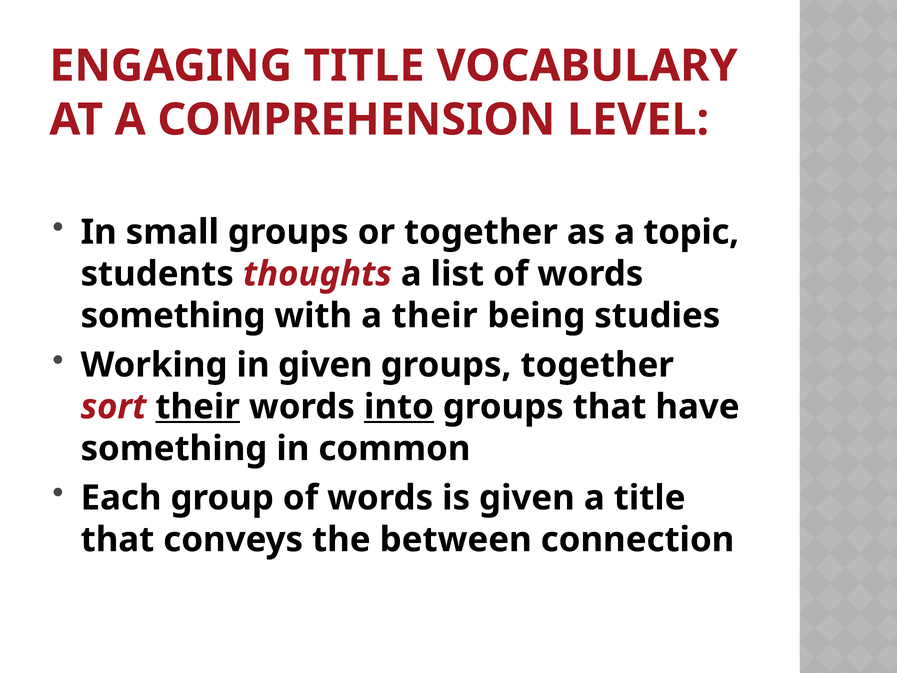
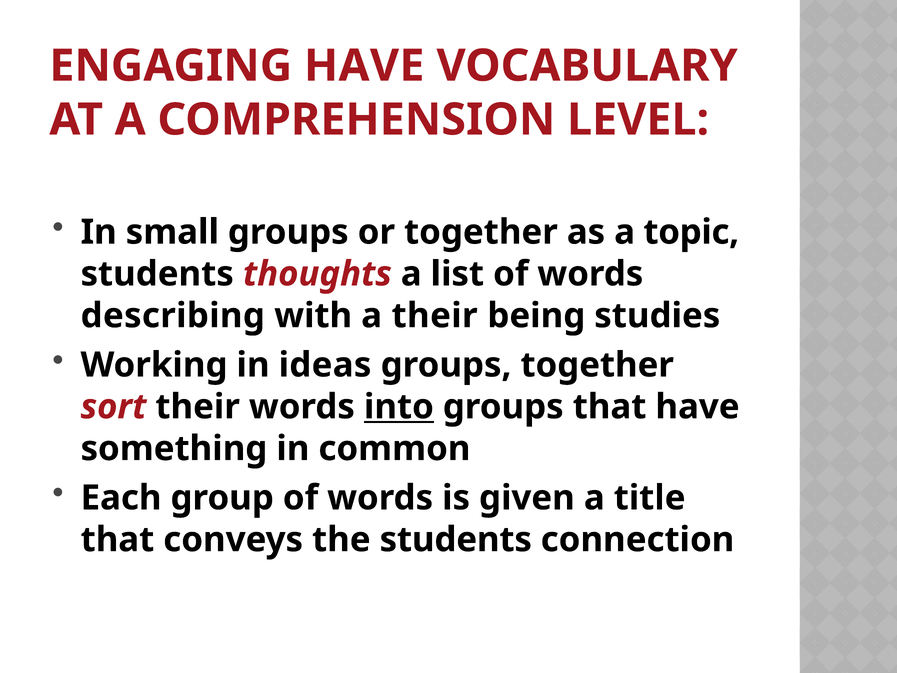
ENGAGING TITLE: TITLE -> HAVE
something at (173, 316): something -> describing
in given: given -> ideas
their at (198, 407) underline: present -> none
the between: between -> students
